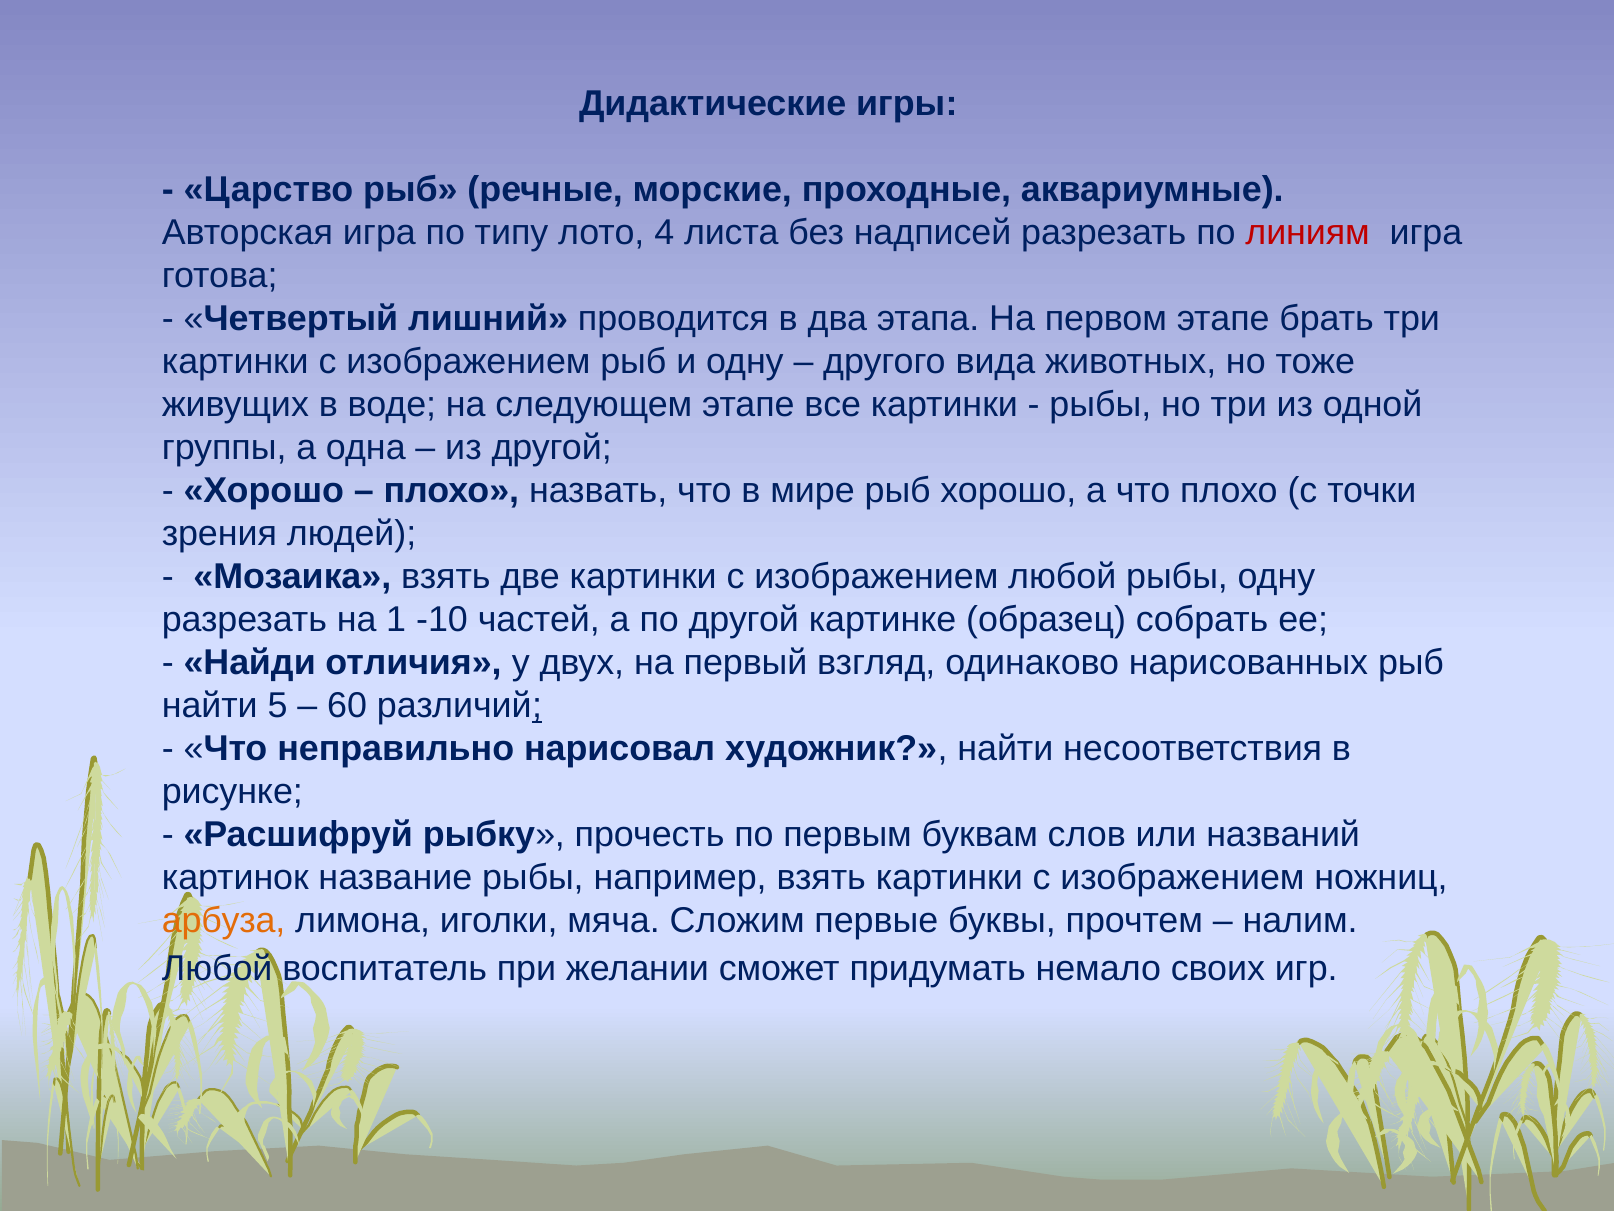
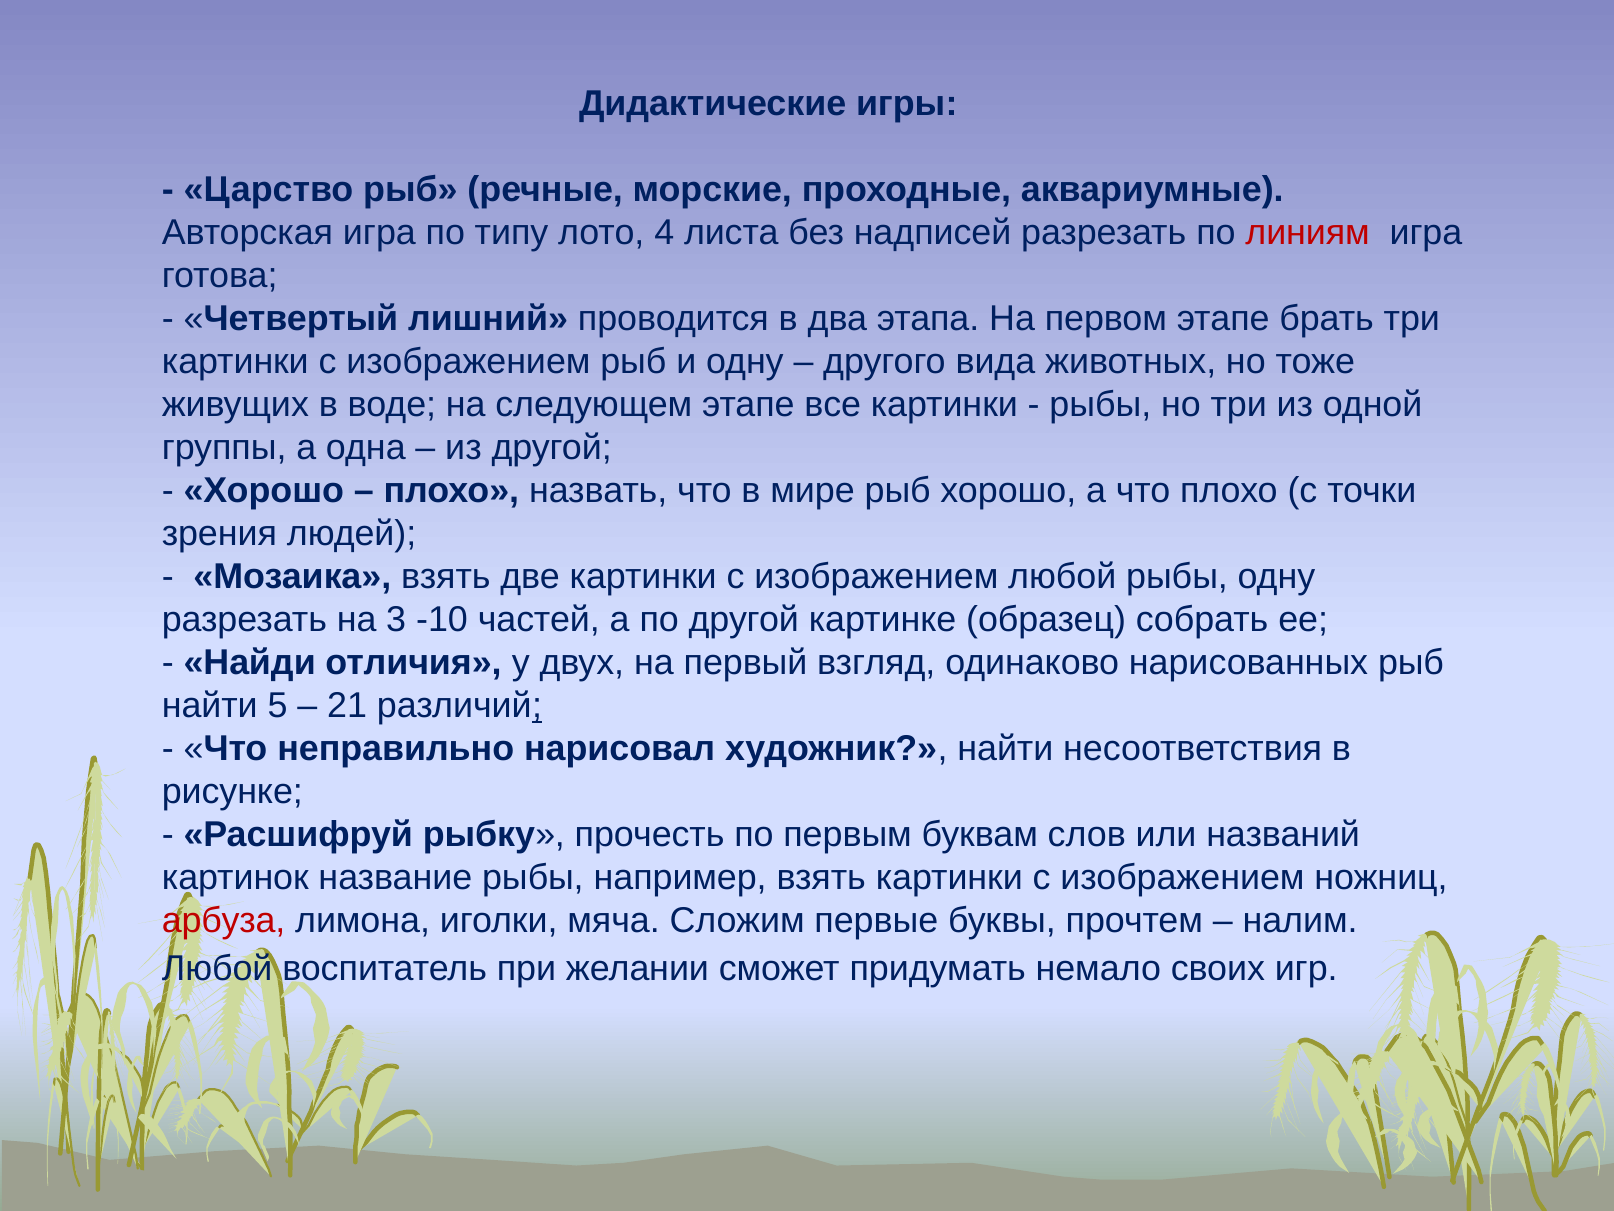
1: 1 -> 3
60: 60 -> 21
арбуза colour: orange -> red
